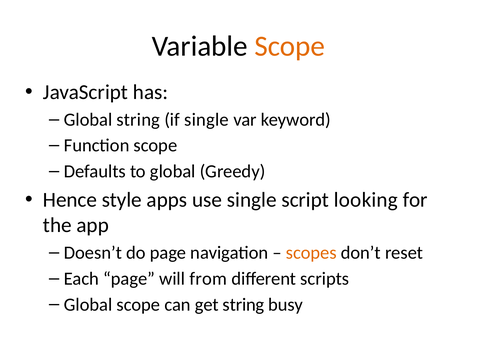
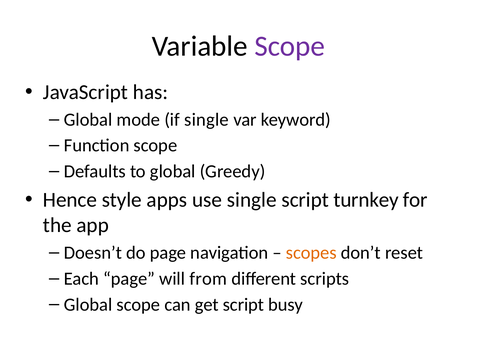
Scope at (290, 46) colour: orange -> purple
Global string: string -> mode
looking: looking -> turnkey
get string: string -> script
